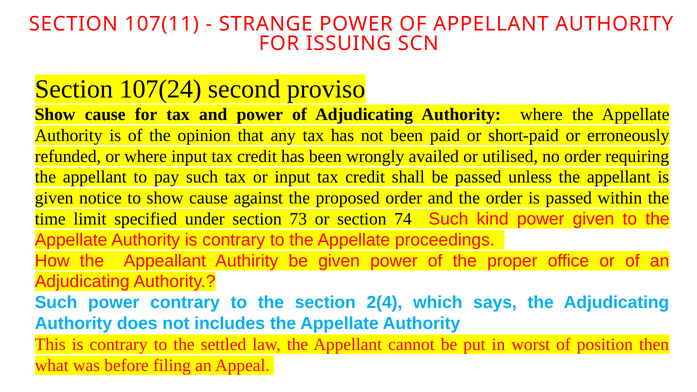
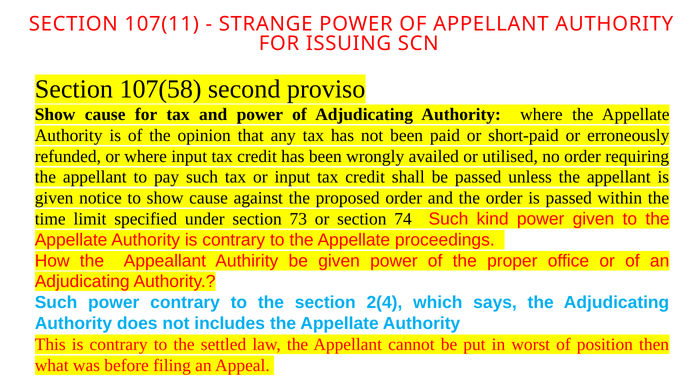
107(24: 107(24 -> 107(58
